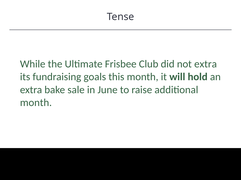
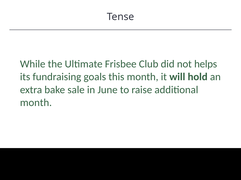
not extra: extra -> helps
